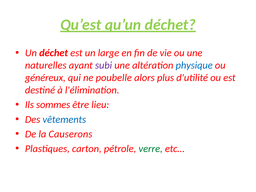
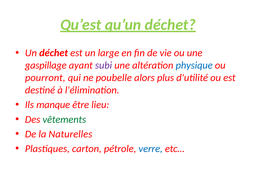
naturelles: naturelles -> gaspillage
généreux: généreux -> pourront
sommes: sommes -> manque
vêtements colour: blue -> green
Causerons: Causerons -> Naturelles
verre colour: green -> blue
